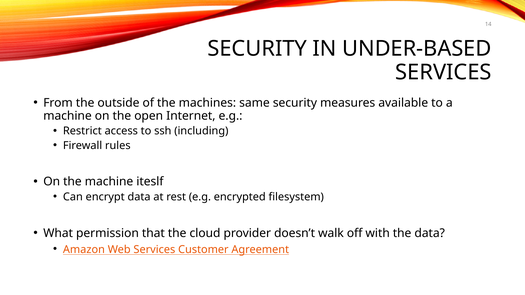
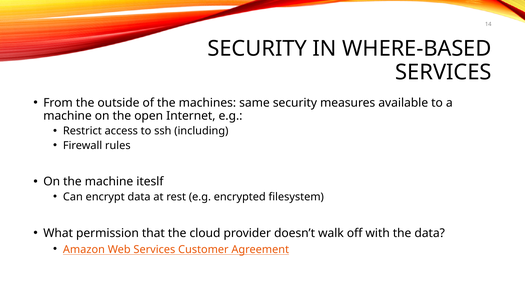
UNDER-BASED: UNDER-BASED -> WHERE-BASED
